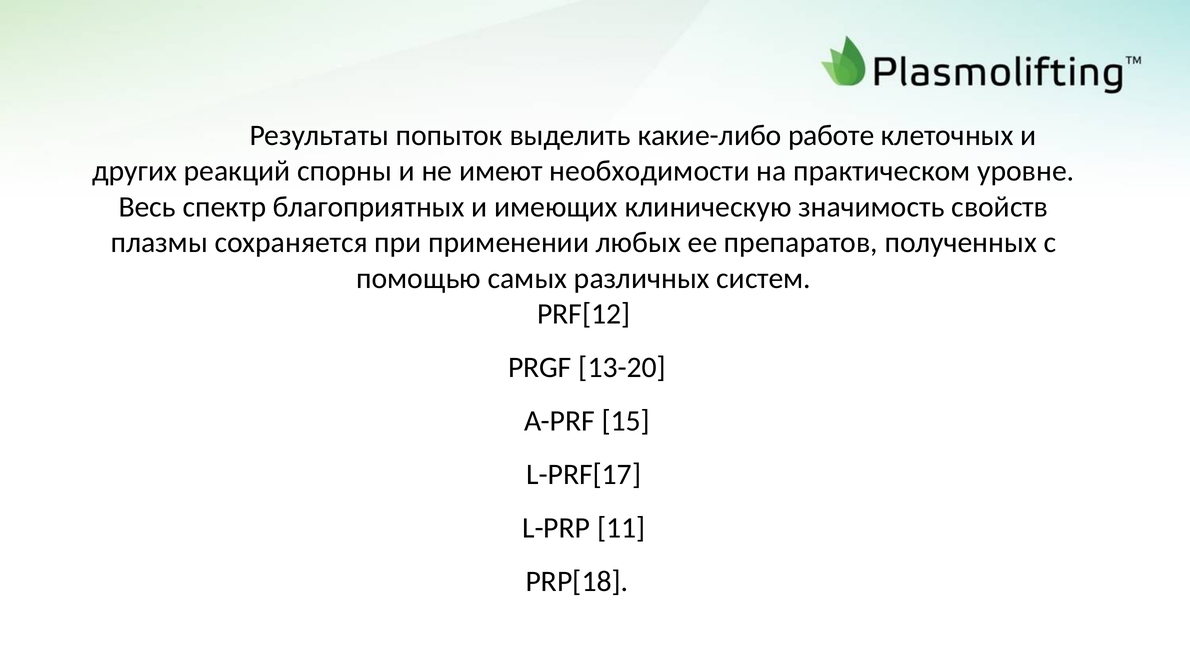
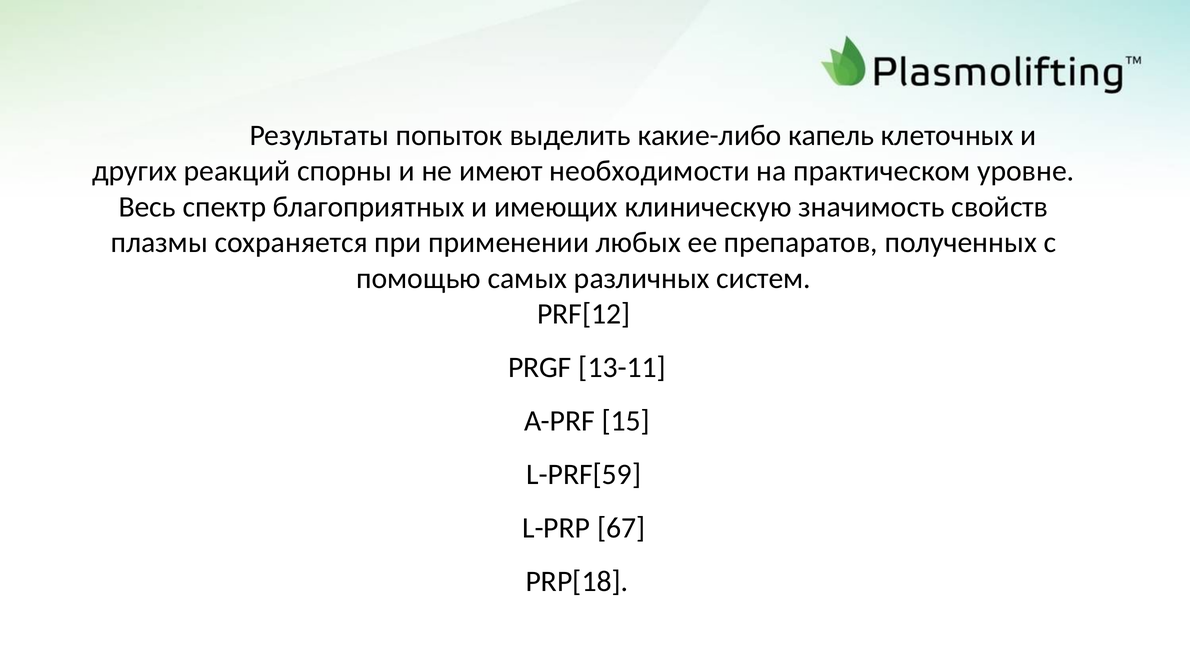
работе: работе -> капель
13-20: 13-20 -> 13-11
L-PRF[17: L-PRF[17 -> L-PRF[59
11: 11 -> 67
